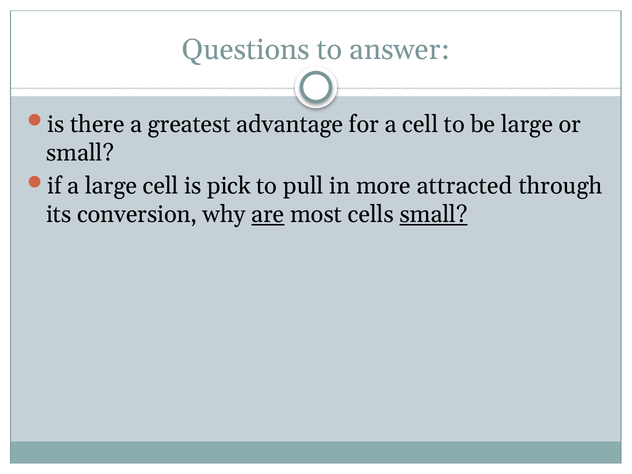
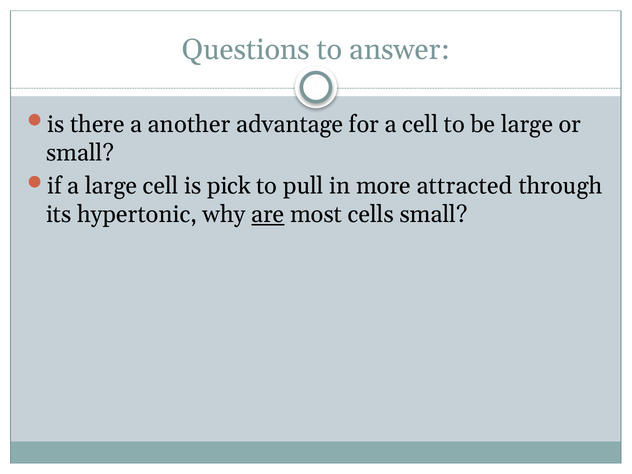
greatest: greatest -> another
conversion: conversion -> hypertonic
small at (434, 214) underline: present -> none
